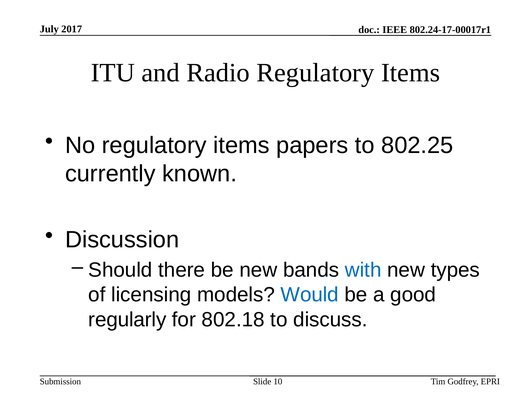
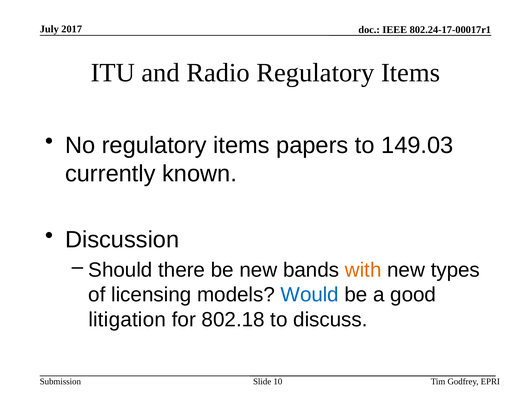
802.25: 802.25 -> 149.03
with colour: blue -> orange
regularly: regularly -> litigation
